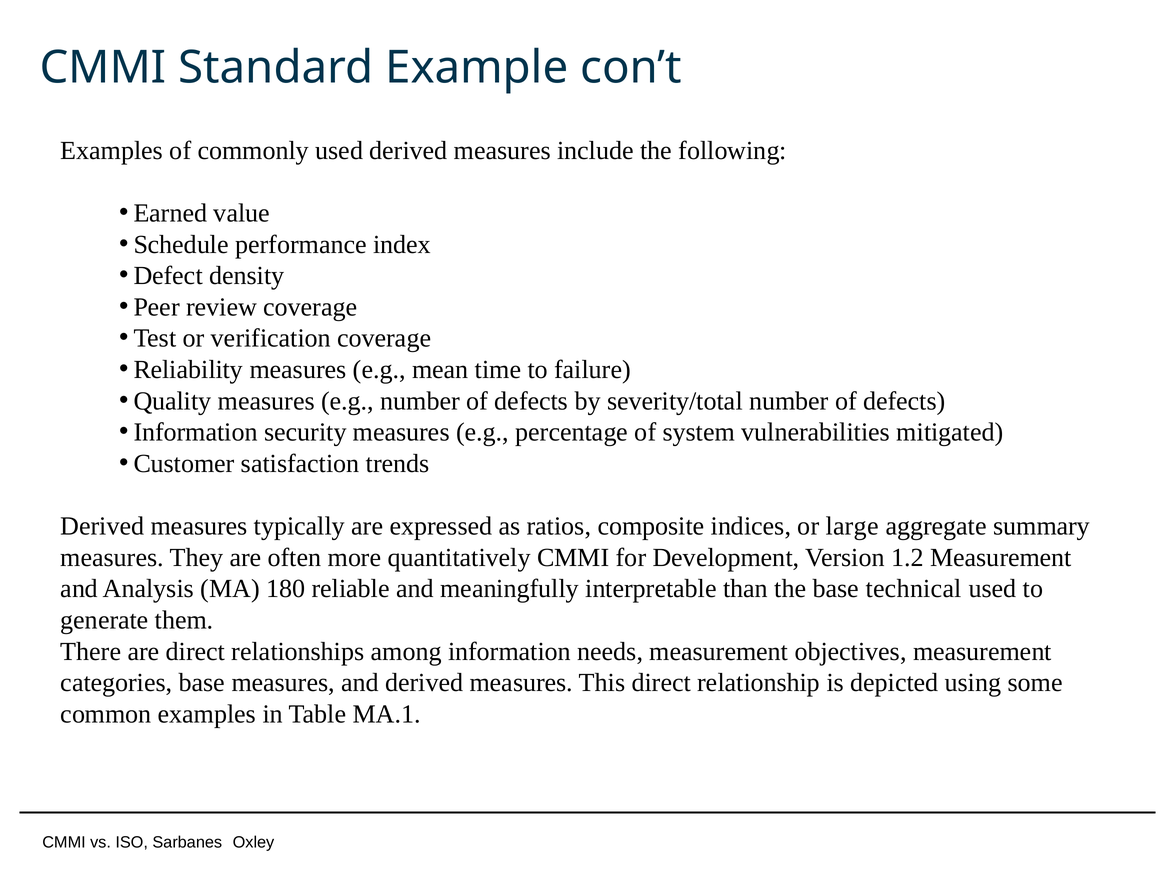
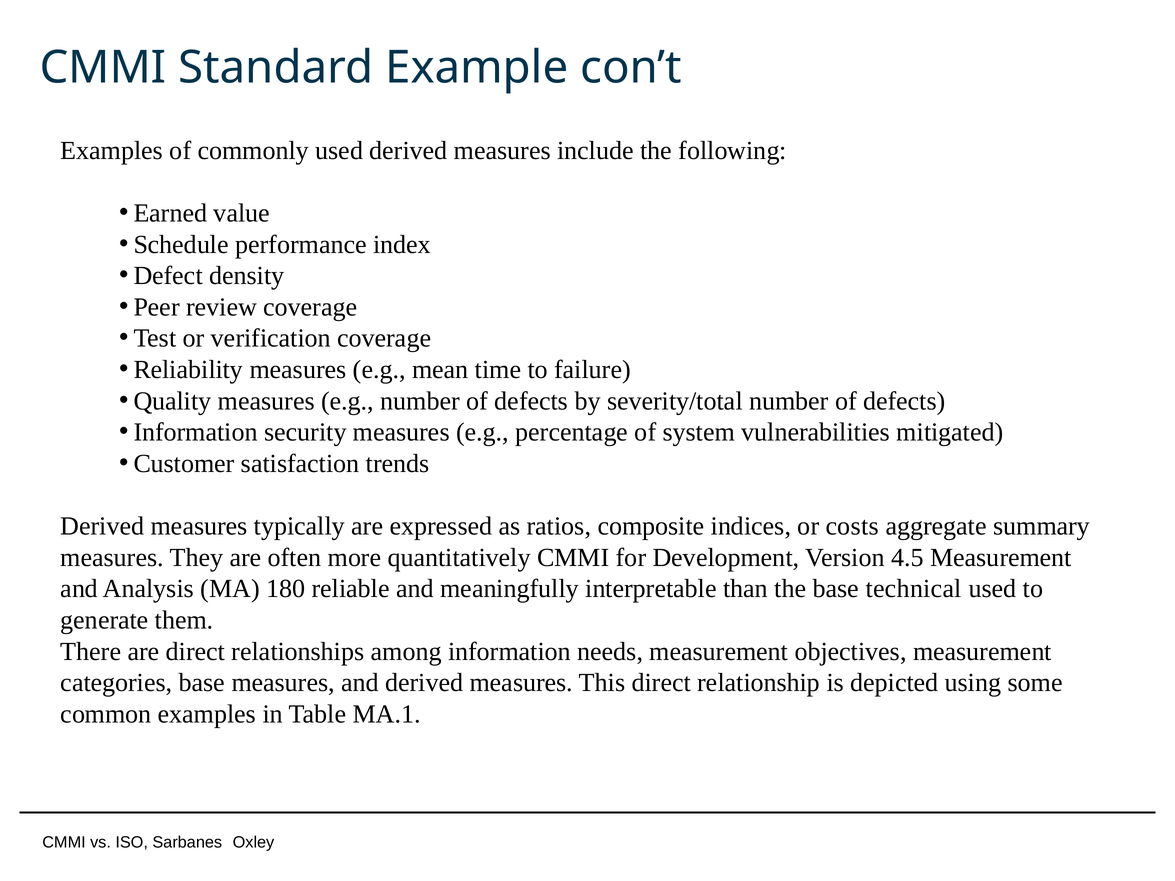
large: large -> costs
1.2: 1.2 -> 4.5
